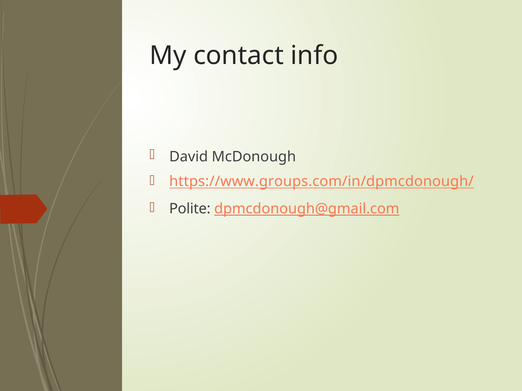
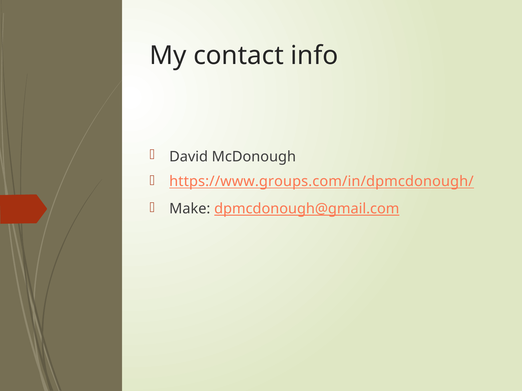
Polite: Polite -> Make
